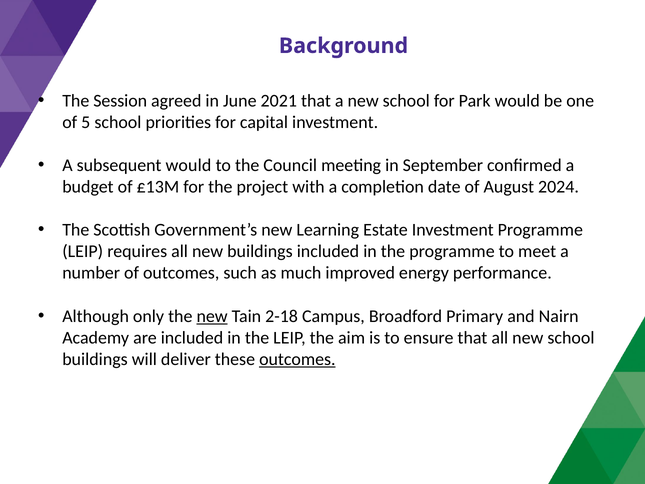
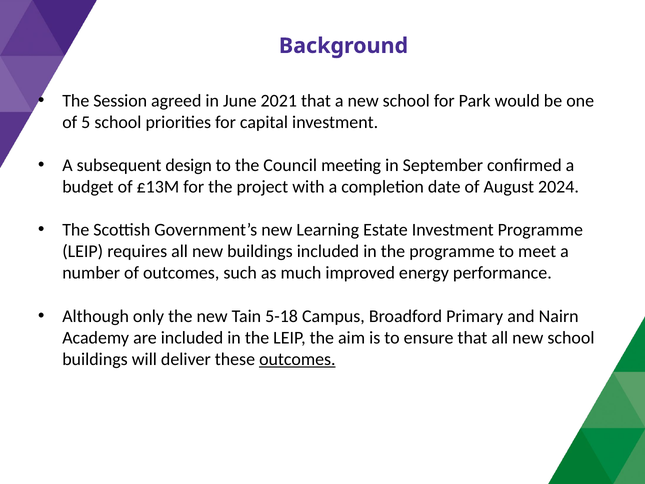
subsequent would: would -> design
new at (212, 316) underline: present -> none
2-18: 2-18 -> 5-18
